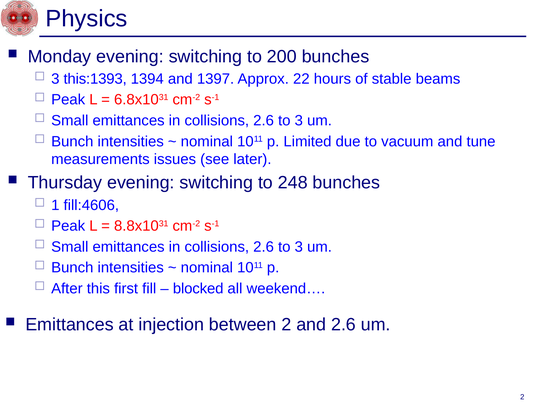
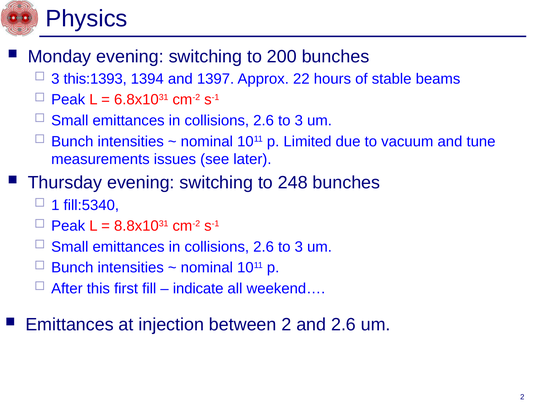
fill:4606: fill:4606 -> fill:5340
blocked: blocked -> indicate
